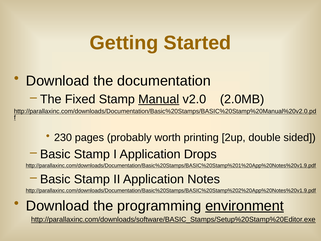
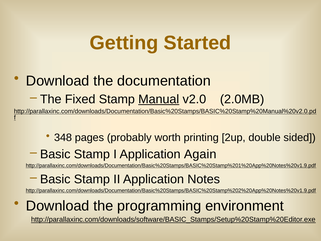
230: 230 -> 348
Drops: Drops -> Again
environment underline: present -> none
